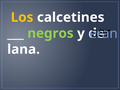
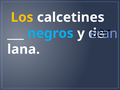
negros colour: light green -> light blue
